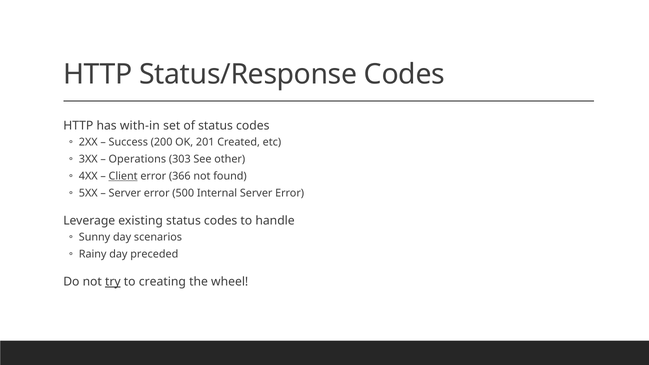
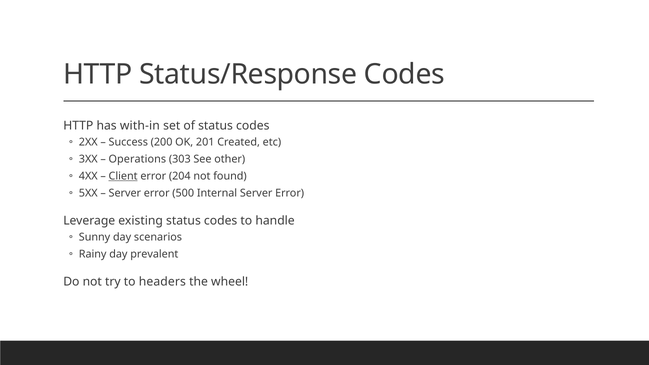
366: 366 -> 204
preceded: preceded -> prevalent
try underline: present -> none
creating: creating -> headers
